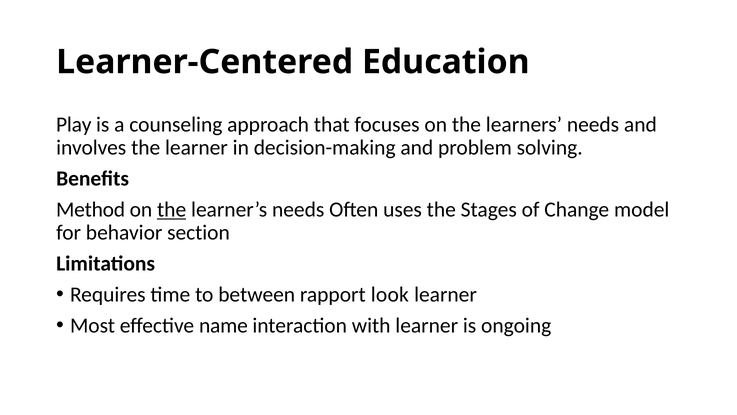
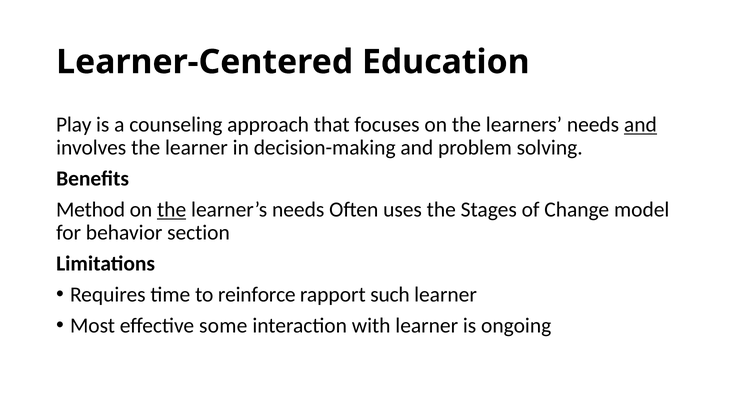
and at (640, 125) underline: none -> present
between: between -> reinforce
look: look -> such
name: name -> some
